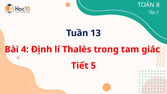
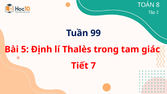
13: 13 -> 99
4: 4 -> 5
5: 5 -> 7
